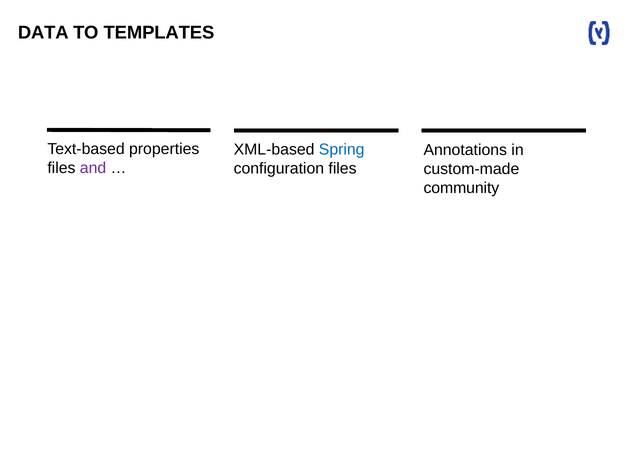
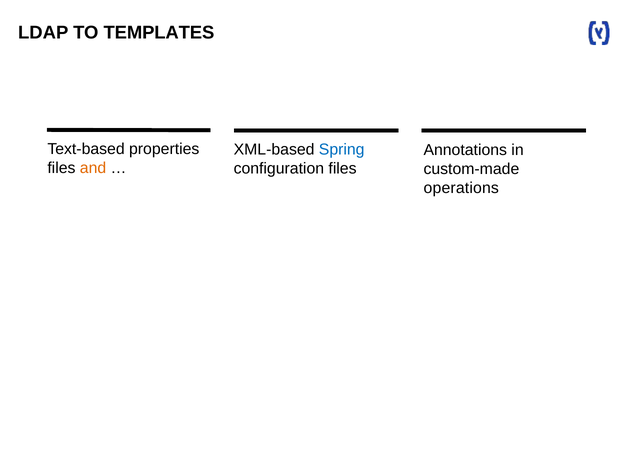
DATA: DATA -> LDAP
and colour: purple -> orange
community: community -> operations
